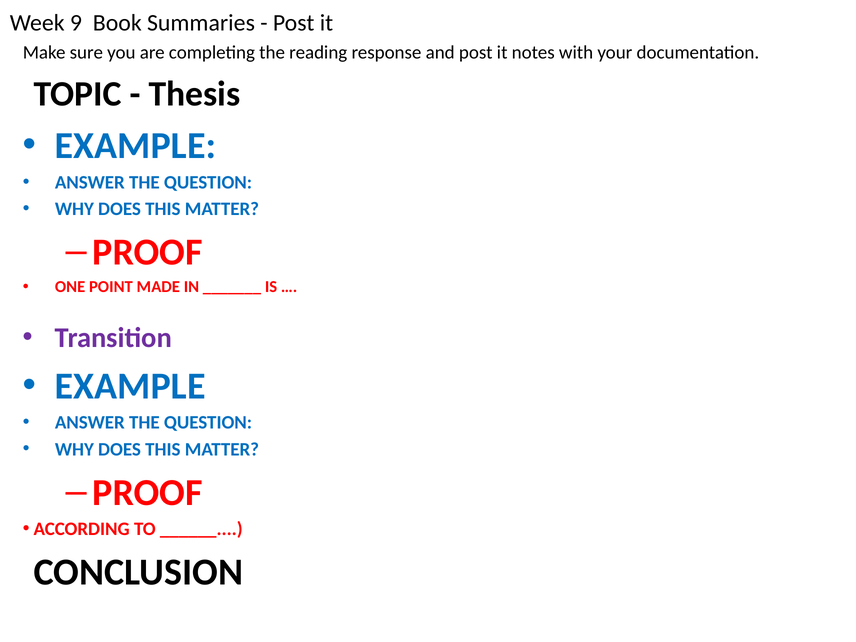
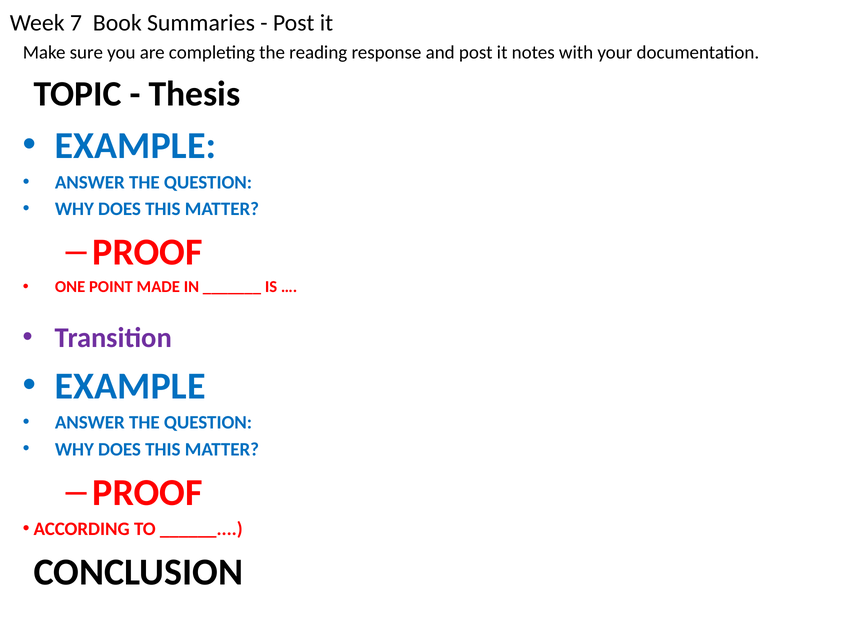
9: 9 -> 7
